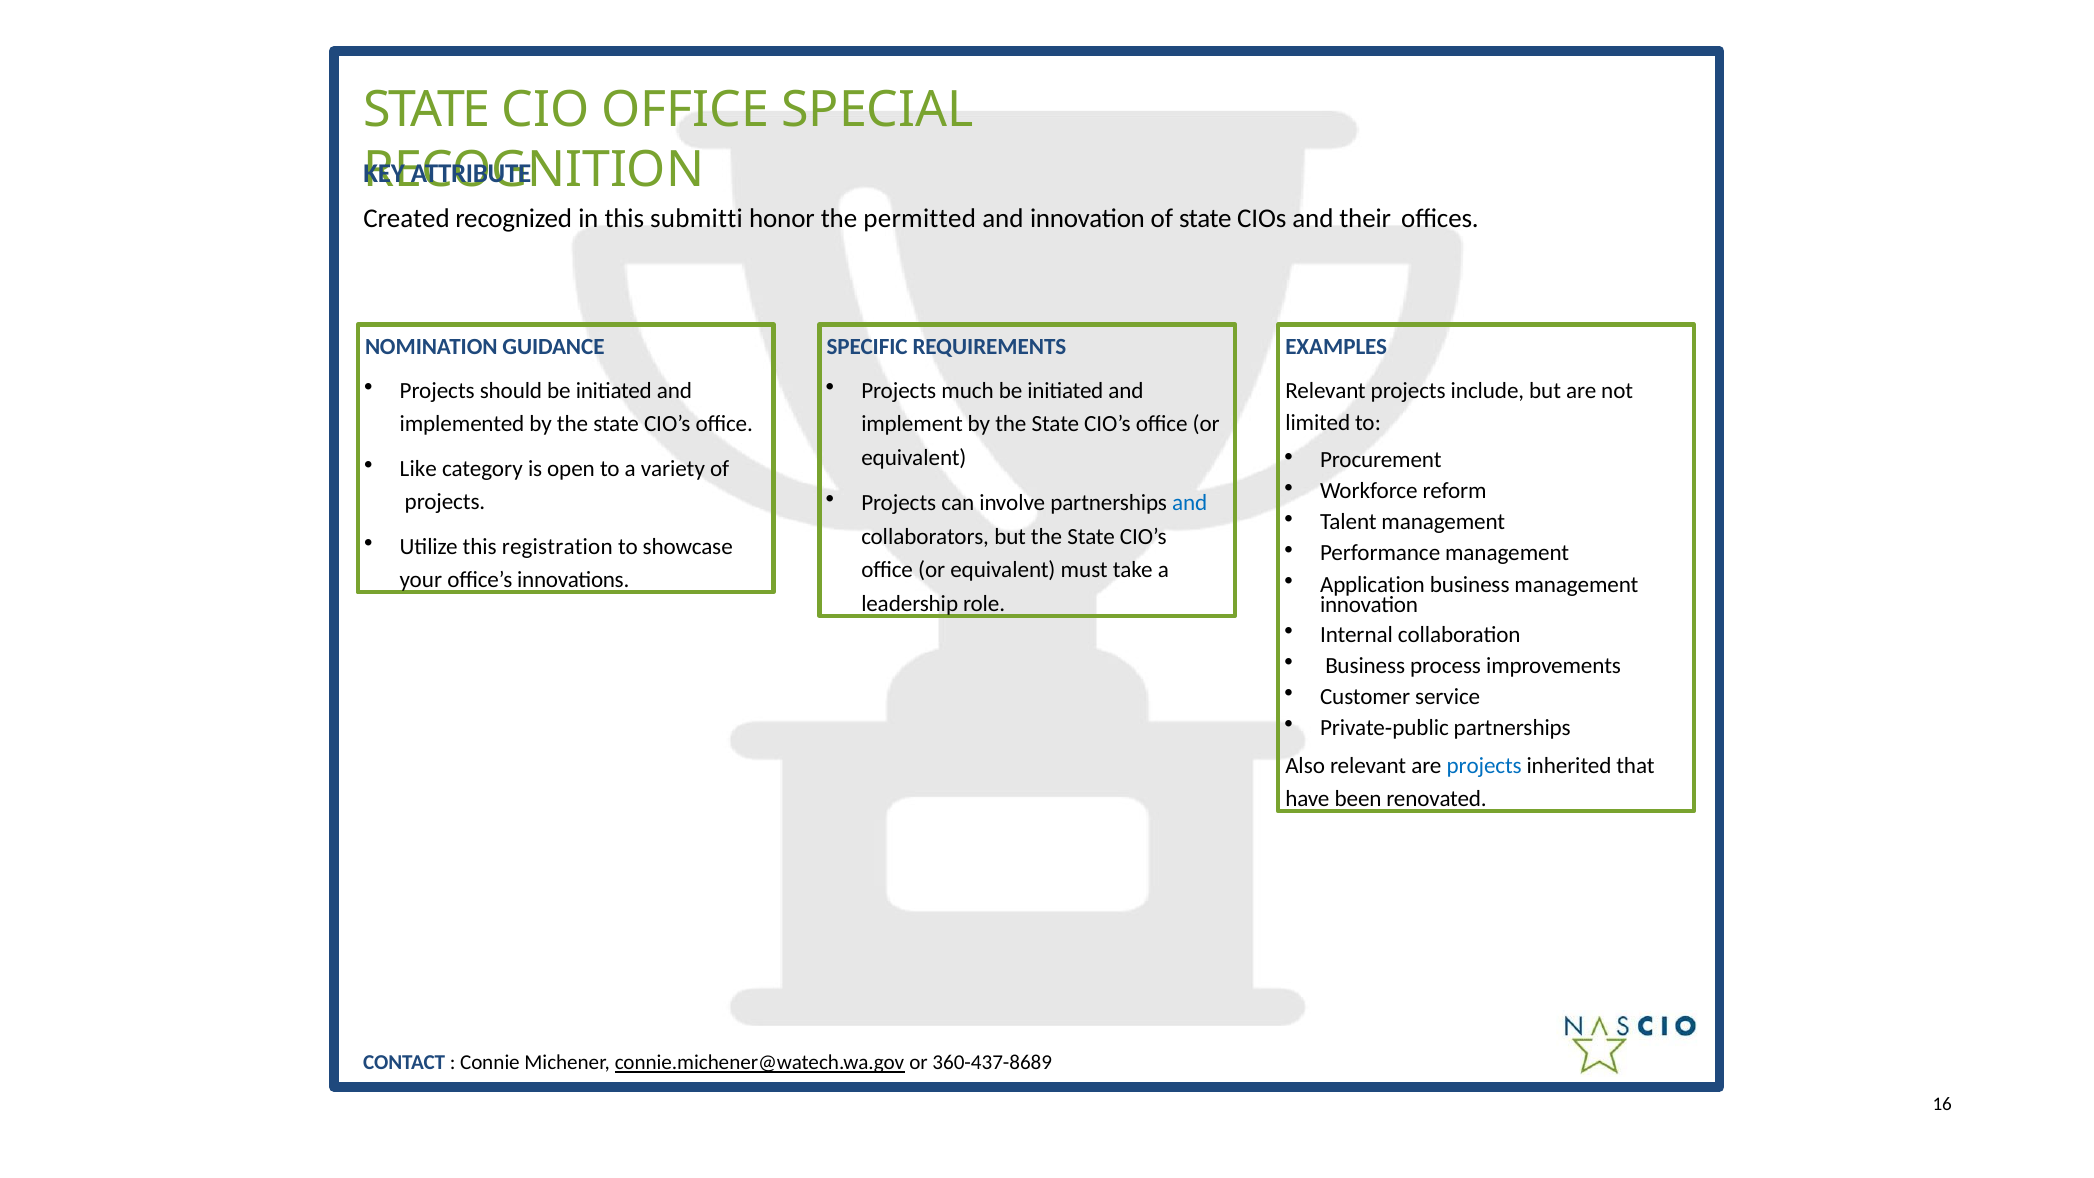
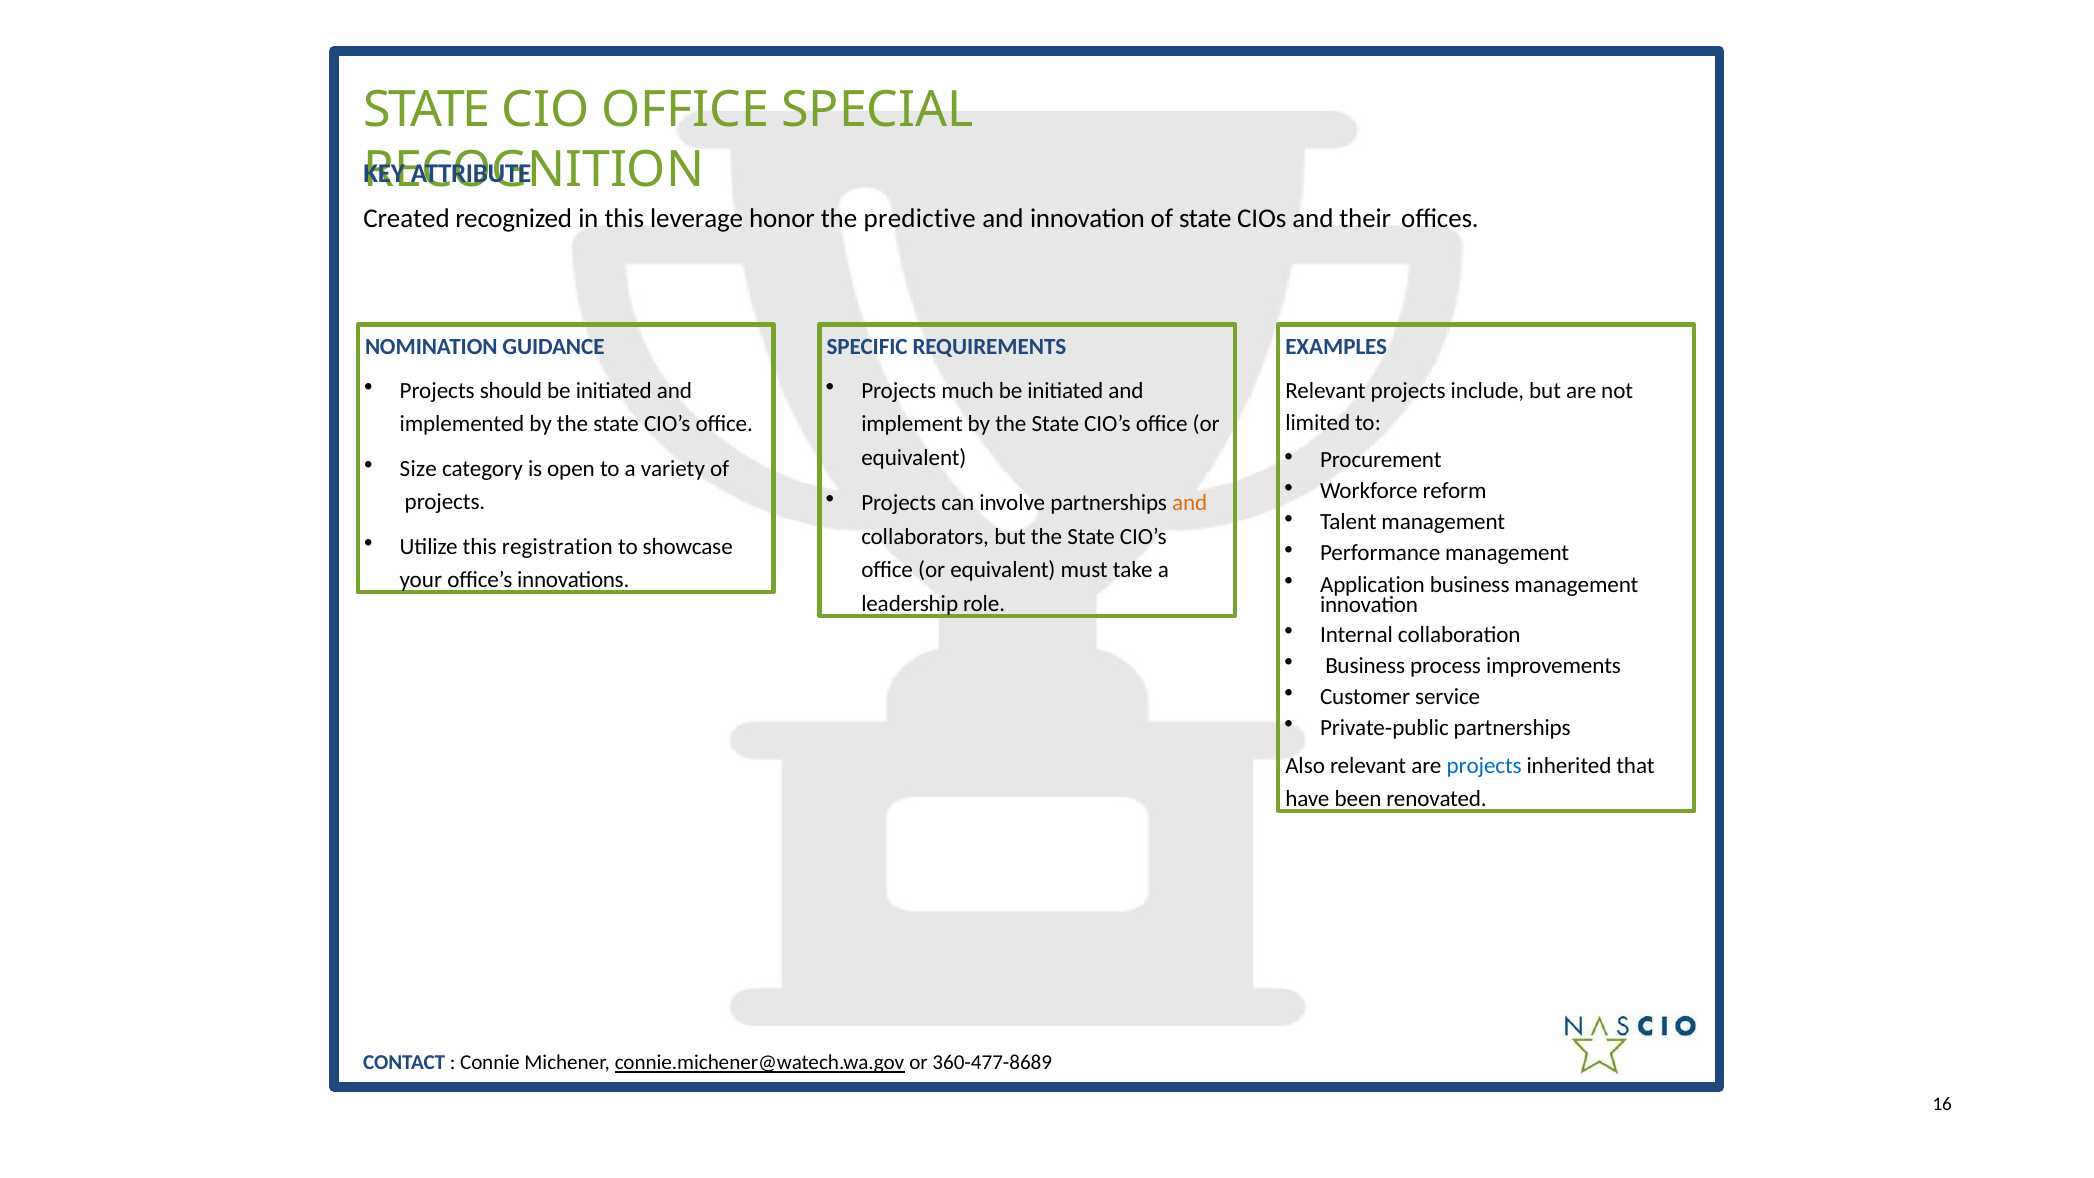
submitti: submitti -> leverage
permitted: permitted -> predictive
Like: Like -> Size
and at (1190, 503) colour: blue -> orange
360-437-8689: 360-437-8689 -> 360-477-8689
